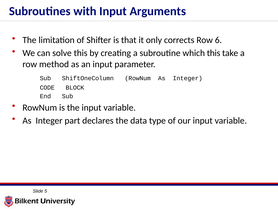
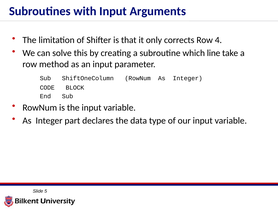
6: 6 -> 4
which this: this -> line
